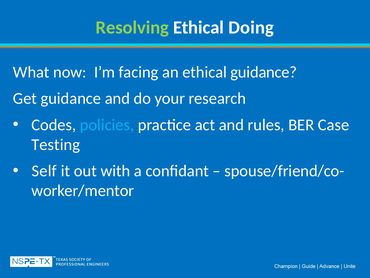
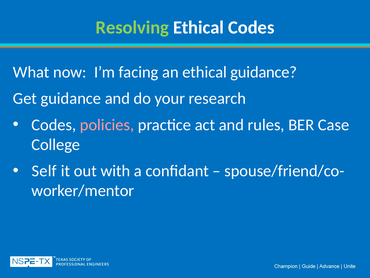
Ethical Doing: Doing -> Codes
policies colour: light blue -> pink
Testing: Testing -> College
